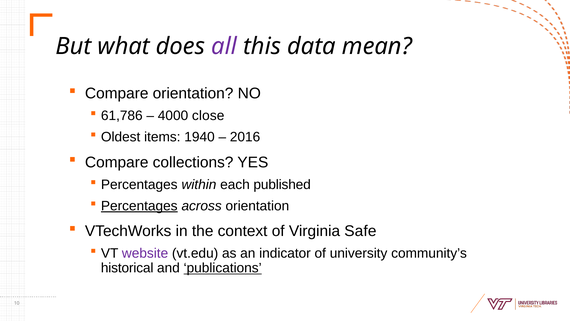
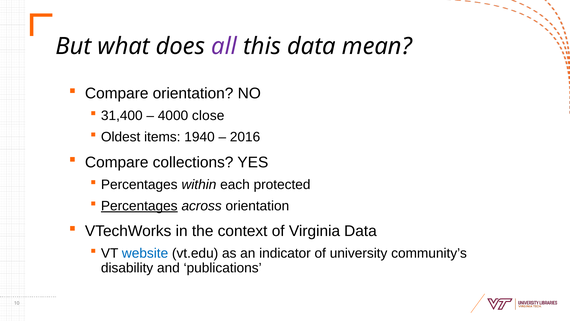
61,786: 61,786 -> 31,400
published: published -> protected
Virginia Safe: Safe -> Data
website colour: purple -> blue
historical: historical -> disability
publications underline: present -> none
